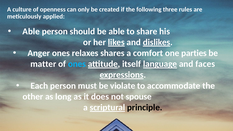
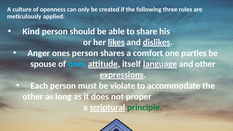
Able at (31, 31): Able -> Kind
ones relaxes: relaxes -> person
matter: matter -> spouse
and faces: faces -> other
spouse: spouse -> proper
principle colour: black -> green
